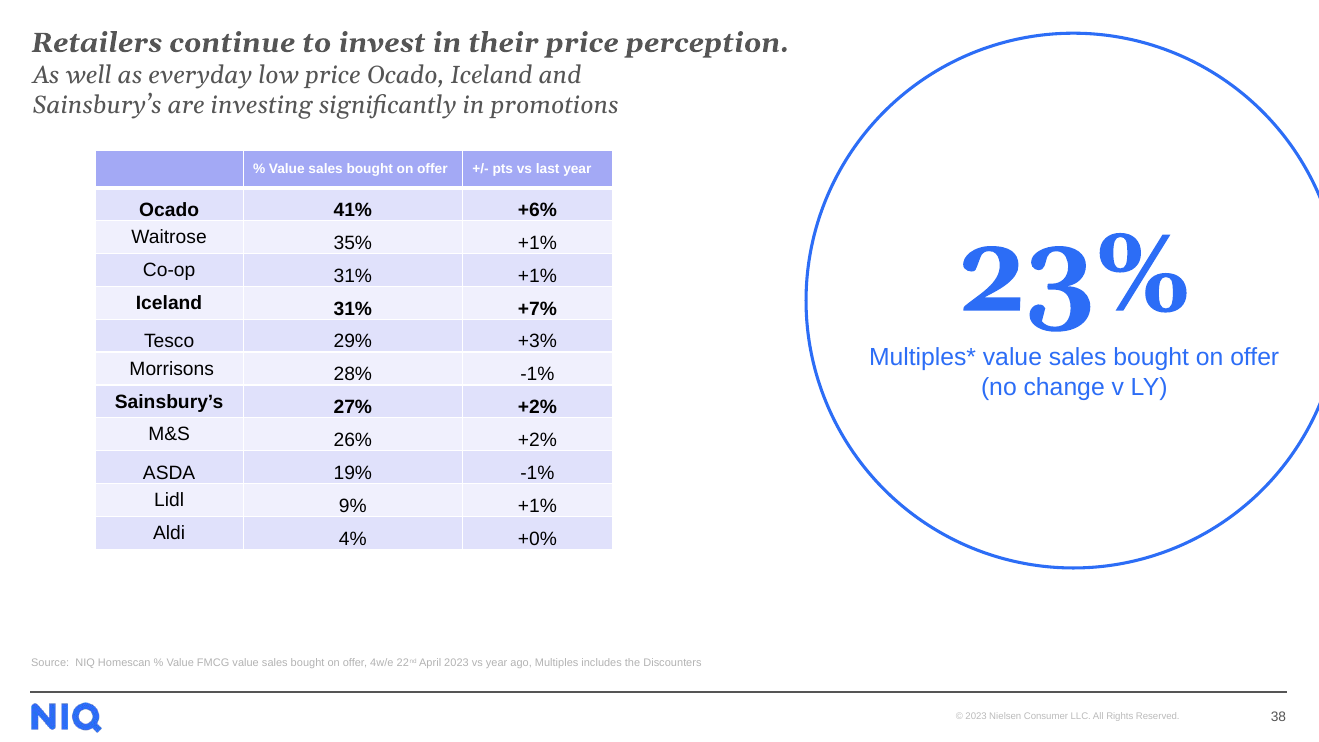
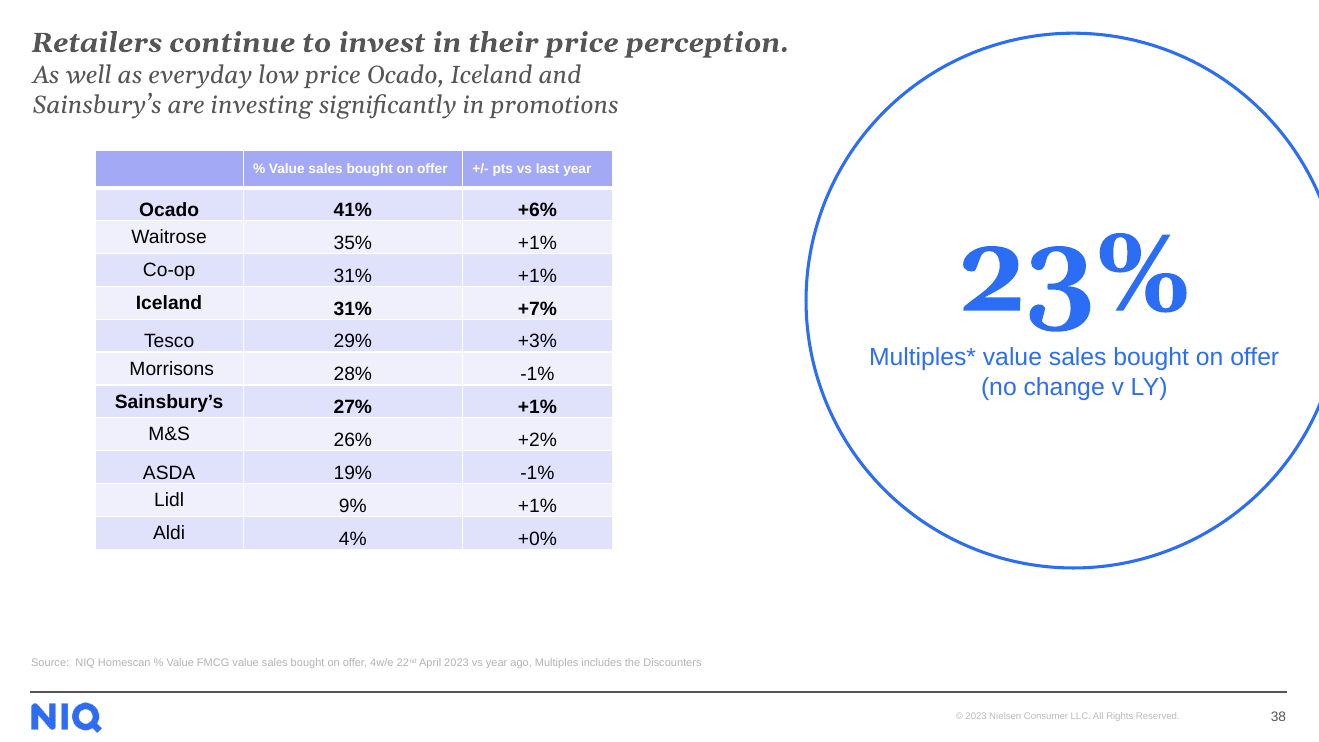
27% +2%: +2% -> +1%
